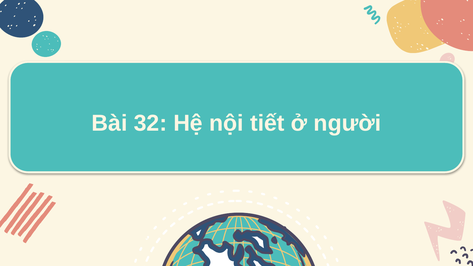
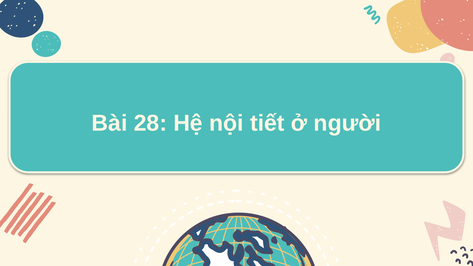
32: 32 -> 28
